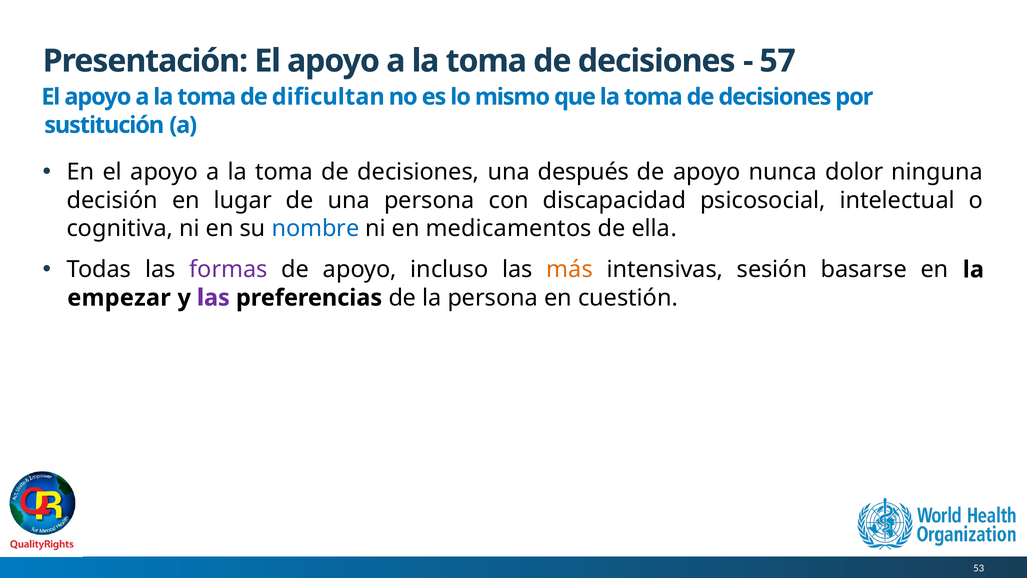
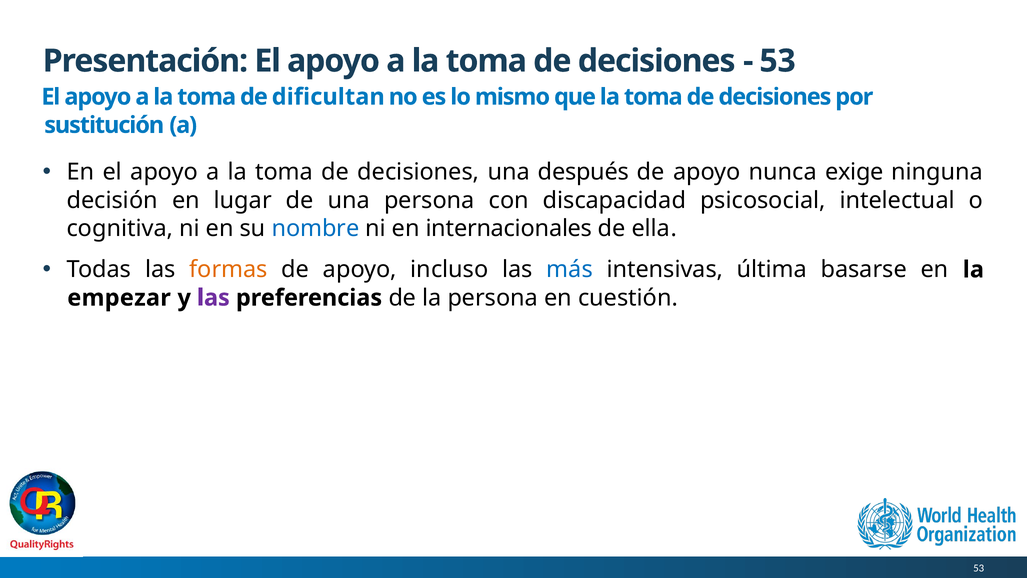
57 at (778, 61): 57 -> 53
dolor: dolor -> exige
medicamentos: medicamentos -> internacionales
formas colour: purple -> orange
más colour: orange -> blue
sesión: sesión -> última
